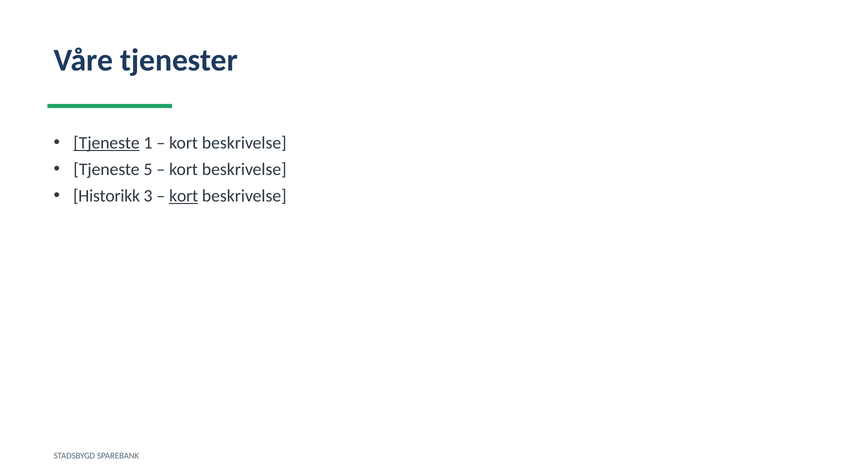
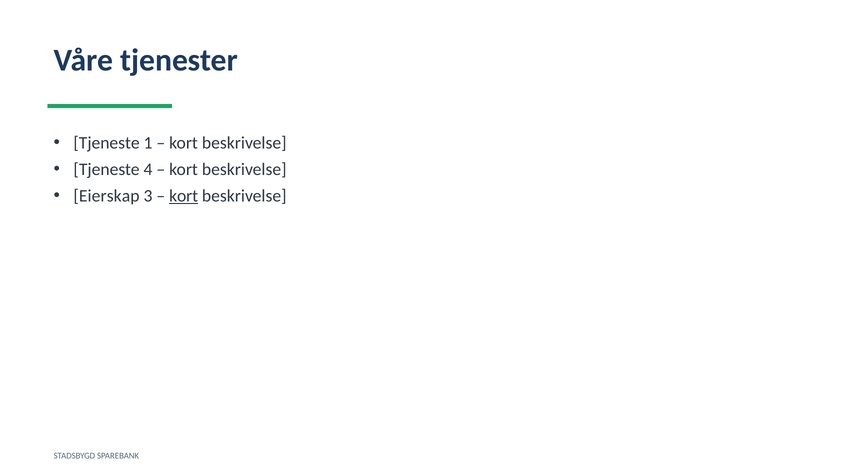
Tjeneste at (107, 143) underline: present -> none
5: 5 -> 4
Historikk: Historikk -> Eierskap
